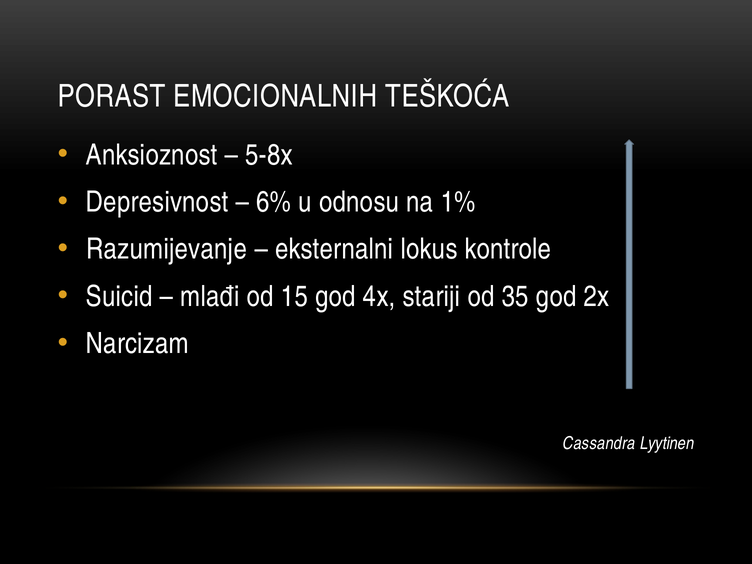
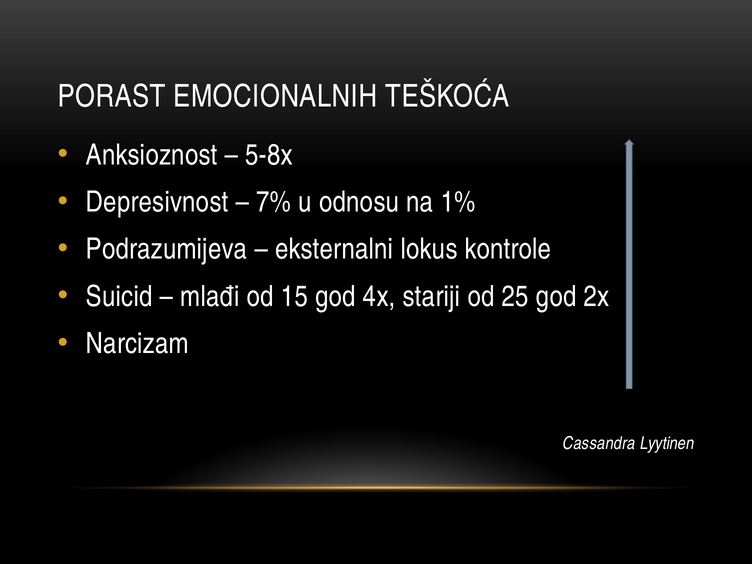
6%: 6% -> 7%
Razumijevanje: Razumijevanje -> Podrazumijeva
35: 35 -> 25
